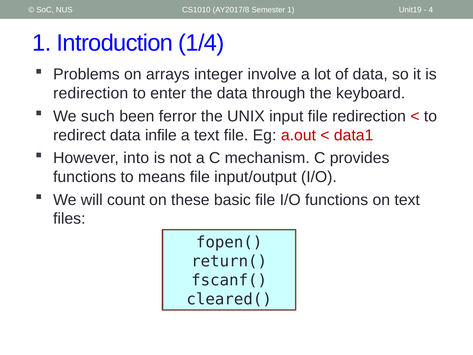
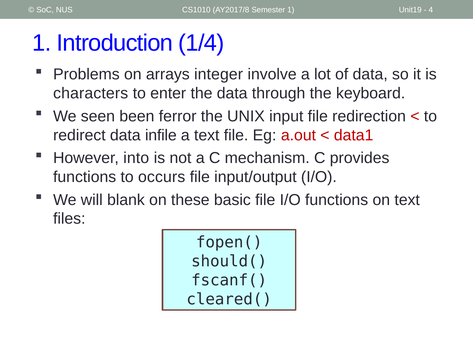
redirection at (91, 93): redirection -> characters
such: such -> seen
means: means -> occurs
count: count -> blank
return(: return( -> should(
